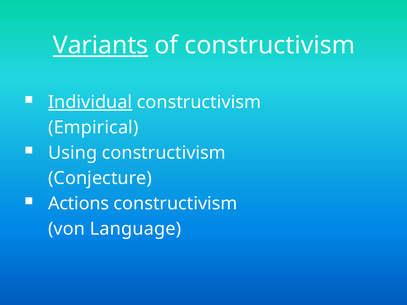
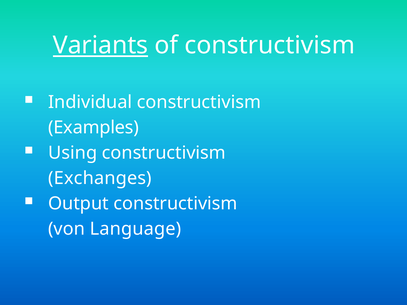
Individual underline: present -> none
Empirical: Empirical -> Examples
Conjecture: Conjecture -> Exchanges
Actions: Actions -> Output
